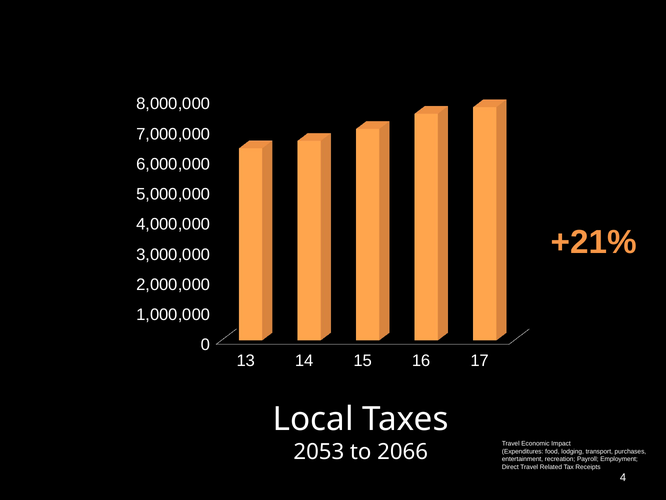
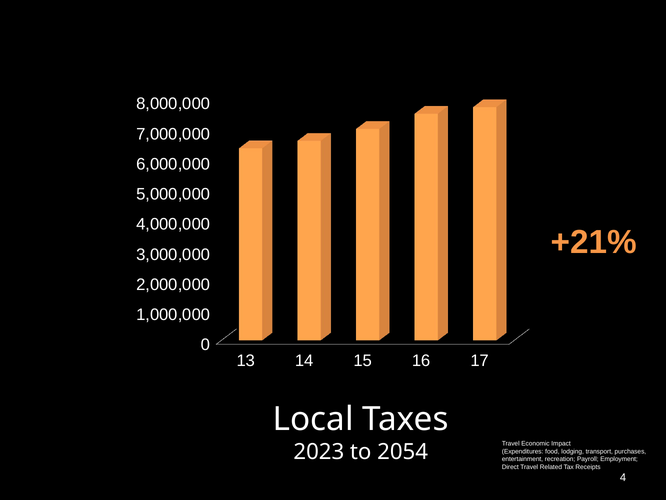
2053: 2053 -> 2023
2066: 2066 -> 2054
